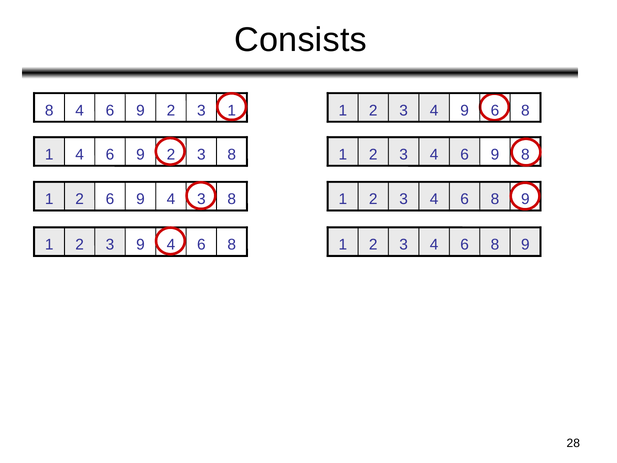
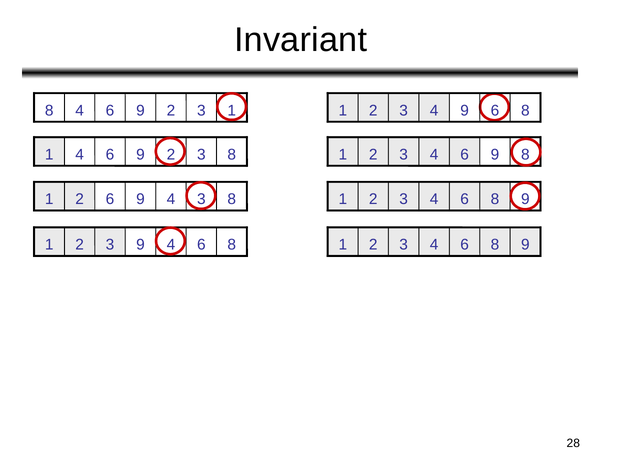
Consists: Consists -> Invariant
